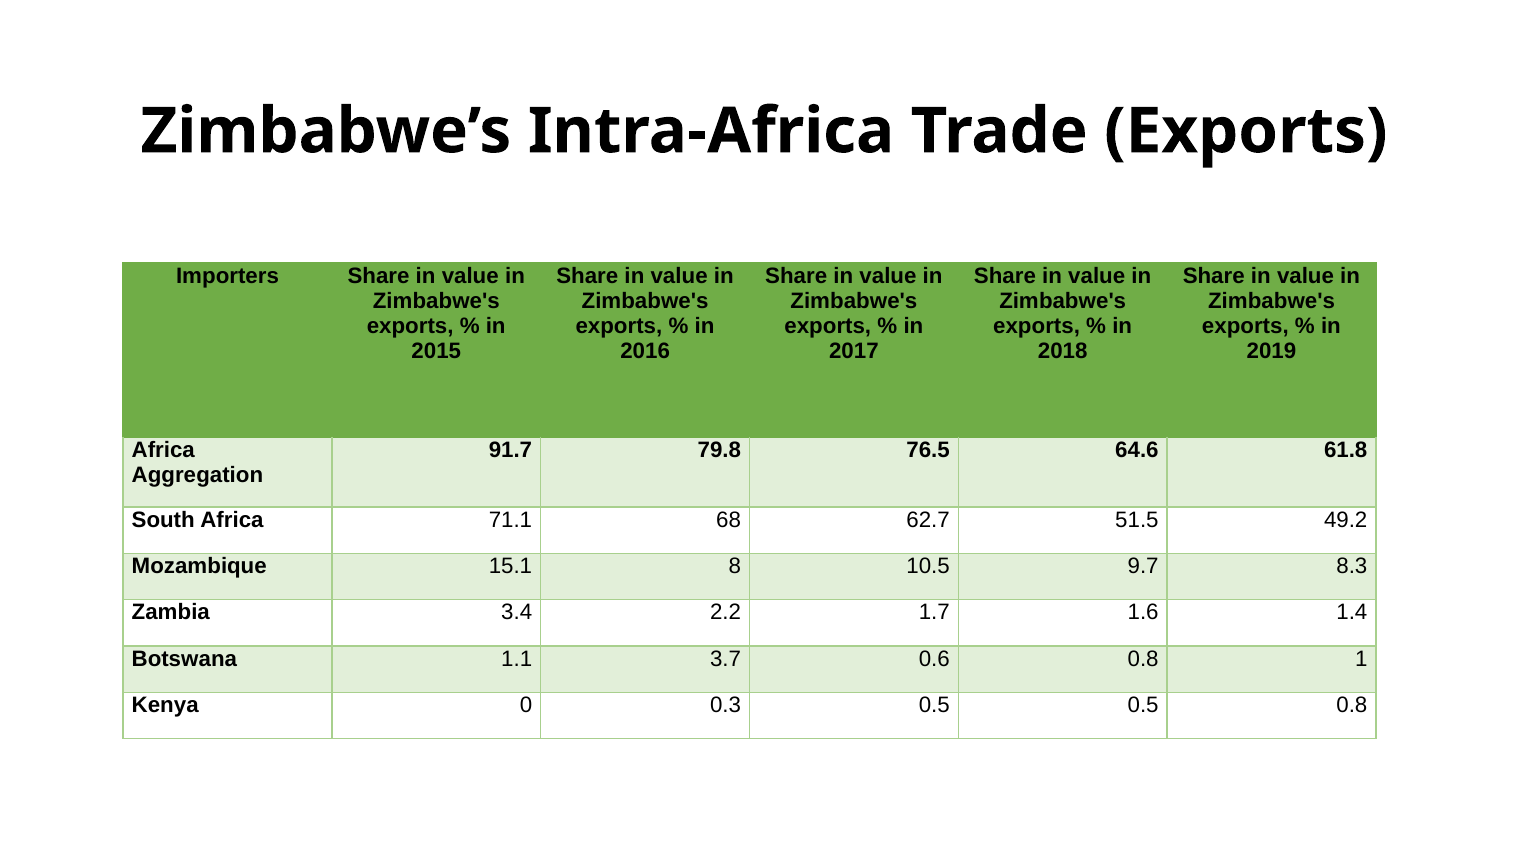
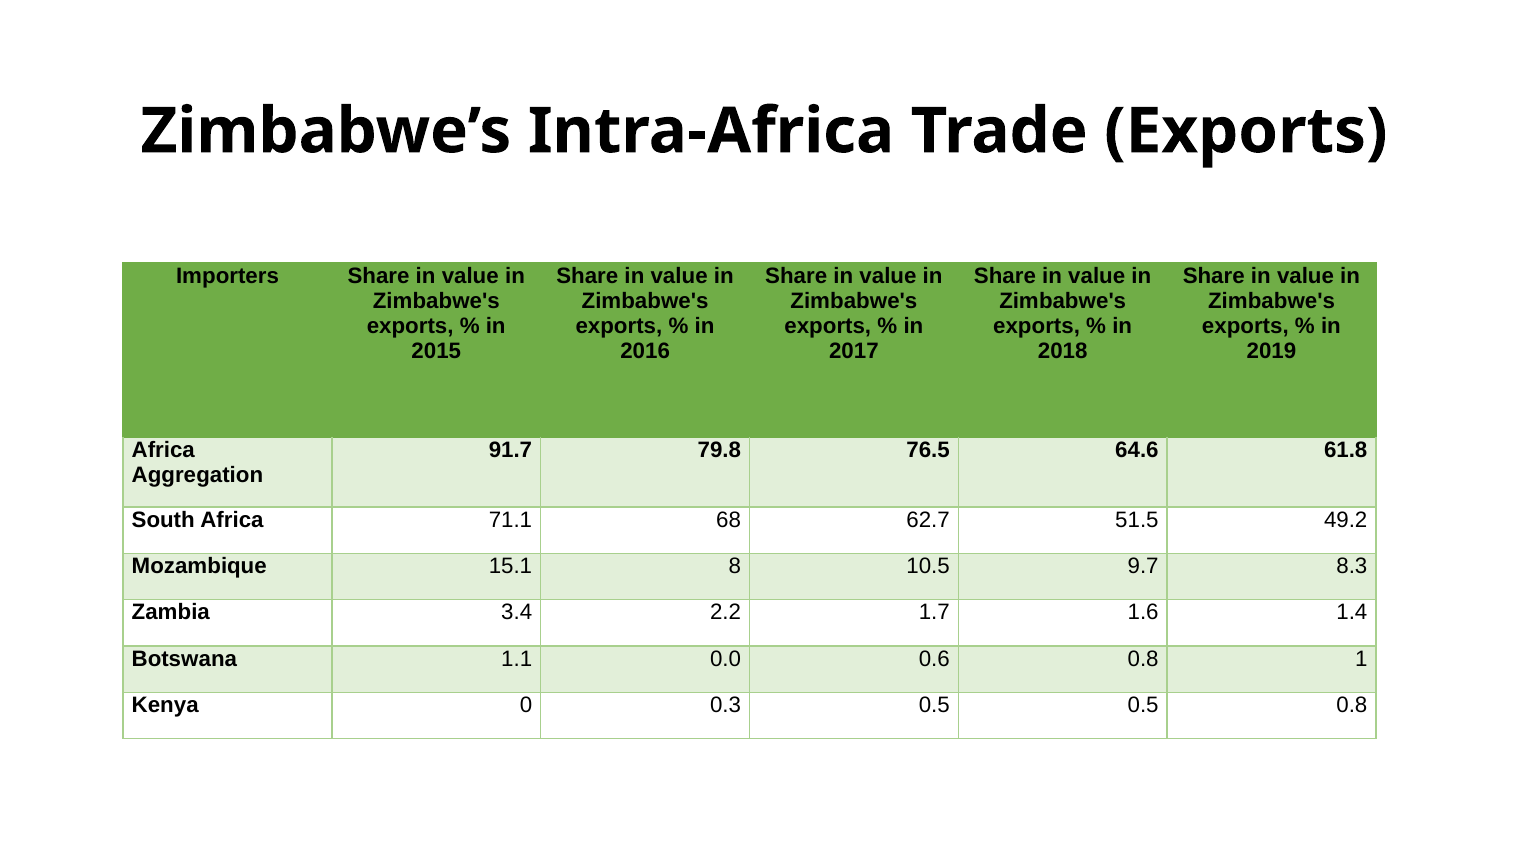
3.7: 3.7 -> 0.0
